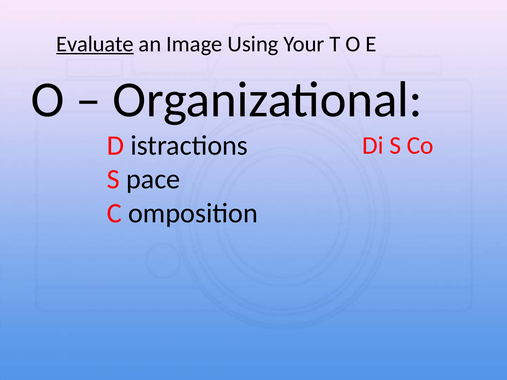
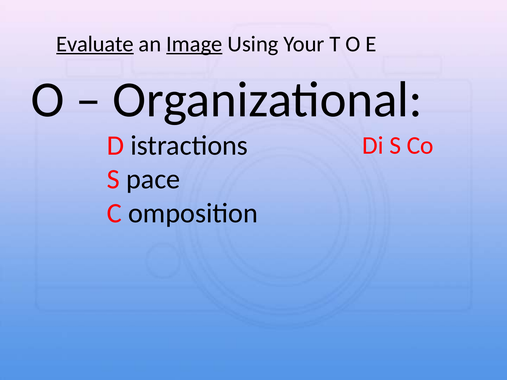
Image underline: none -> present
